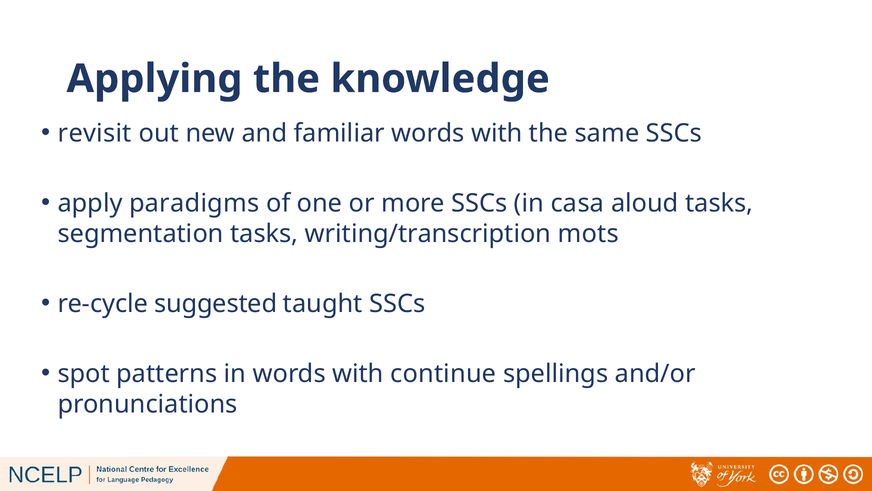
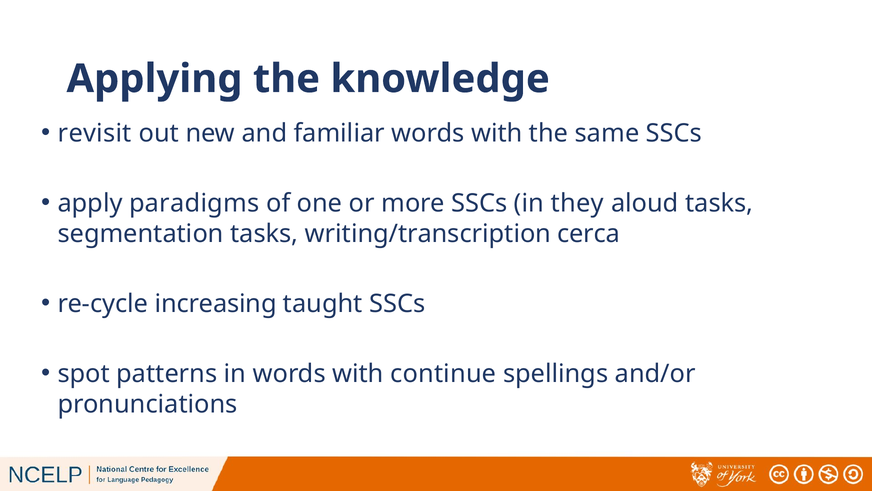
casa: casa -> they
mots: mots -> cerca
suggested: suggested -> increasing
